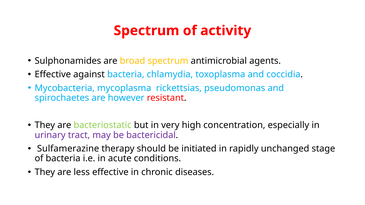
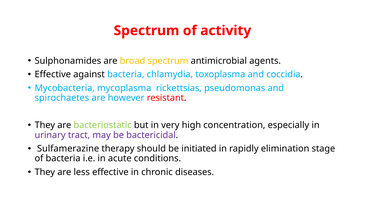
unchanged: unchanged -> elimination
